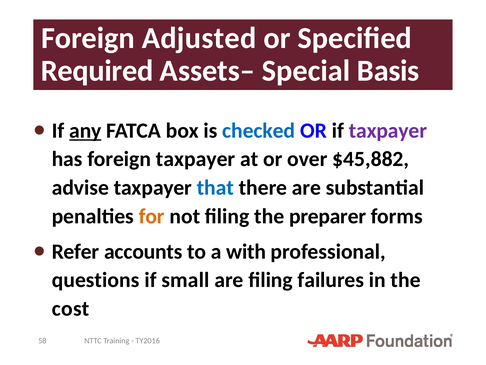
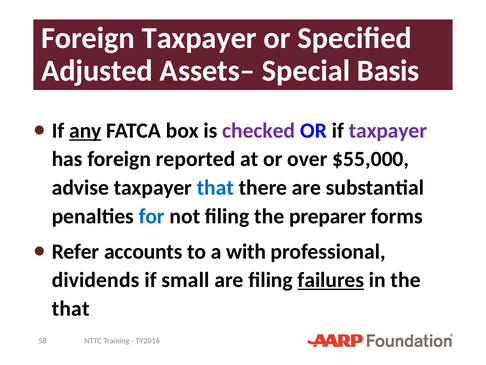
Foreign Adjusted: Adjusted -> Taxpayer
Required: Required -> Adjusted
checked colour: blue -> purple
foreign taxpayer: taxpayer -> reported
$45,882: $45,882 -> $55,000
for colour: orange -> blue
questions: questions -> dividends
failures underline: none -> present
cost at (71, 308): cost -> that
